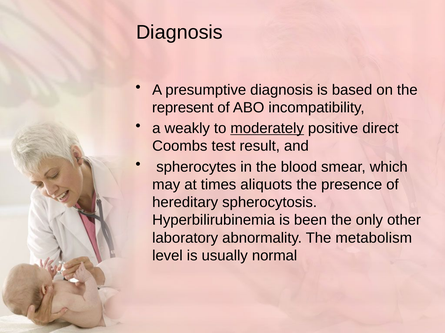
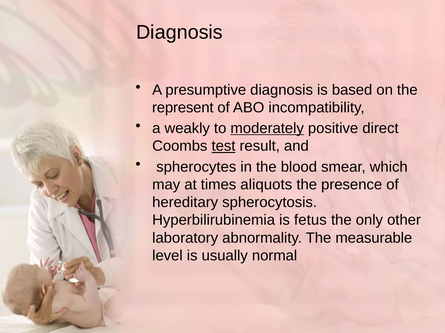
test underline: none -> present
been: been -> fetus
metabolism: metabolism -> measurable
